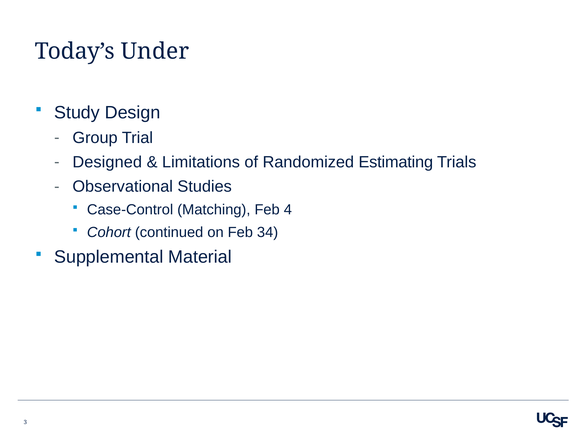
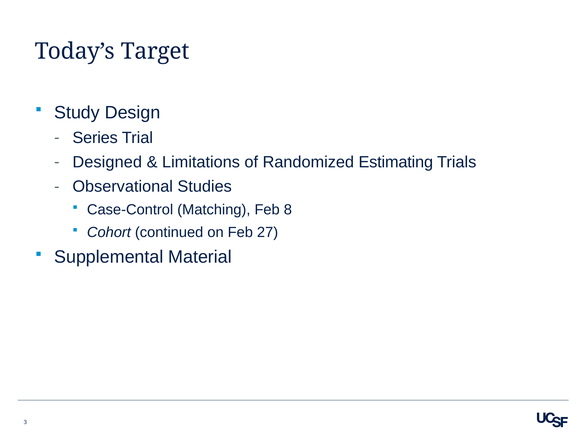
Under: Under -> Target
Group: Group -> Series
4: 4 -> 8
34: 34 -> 27
